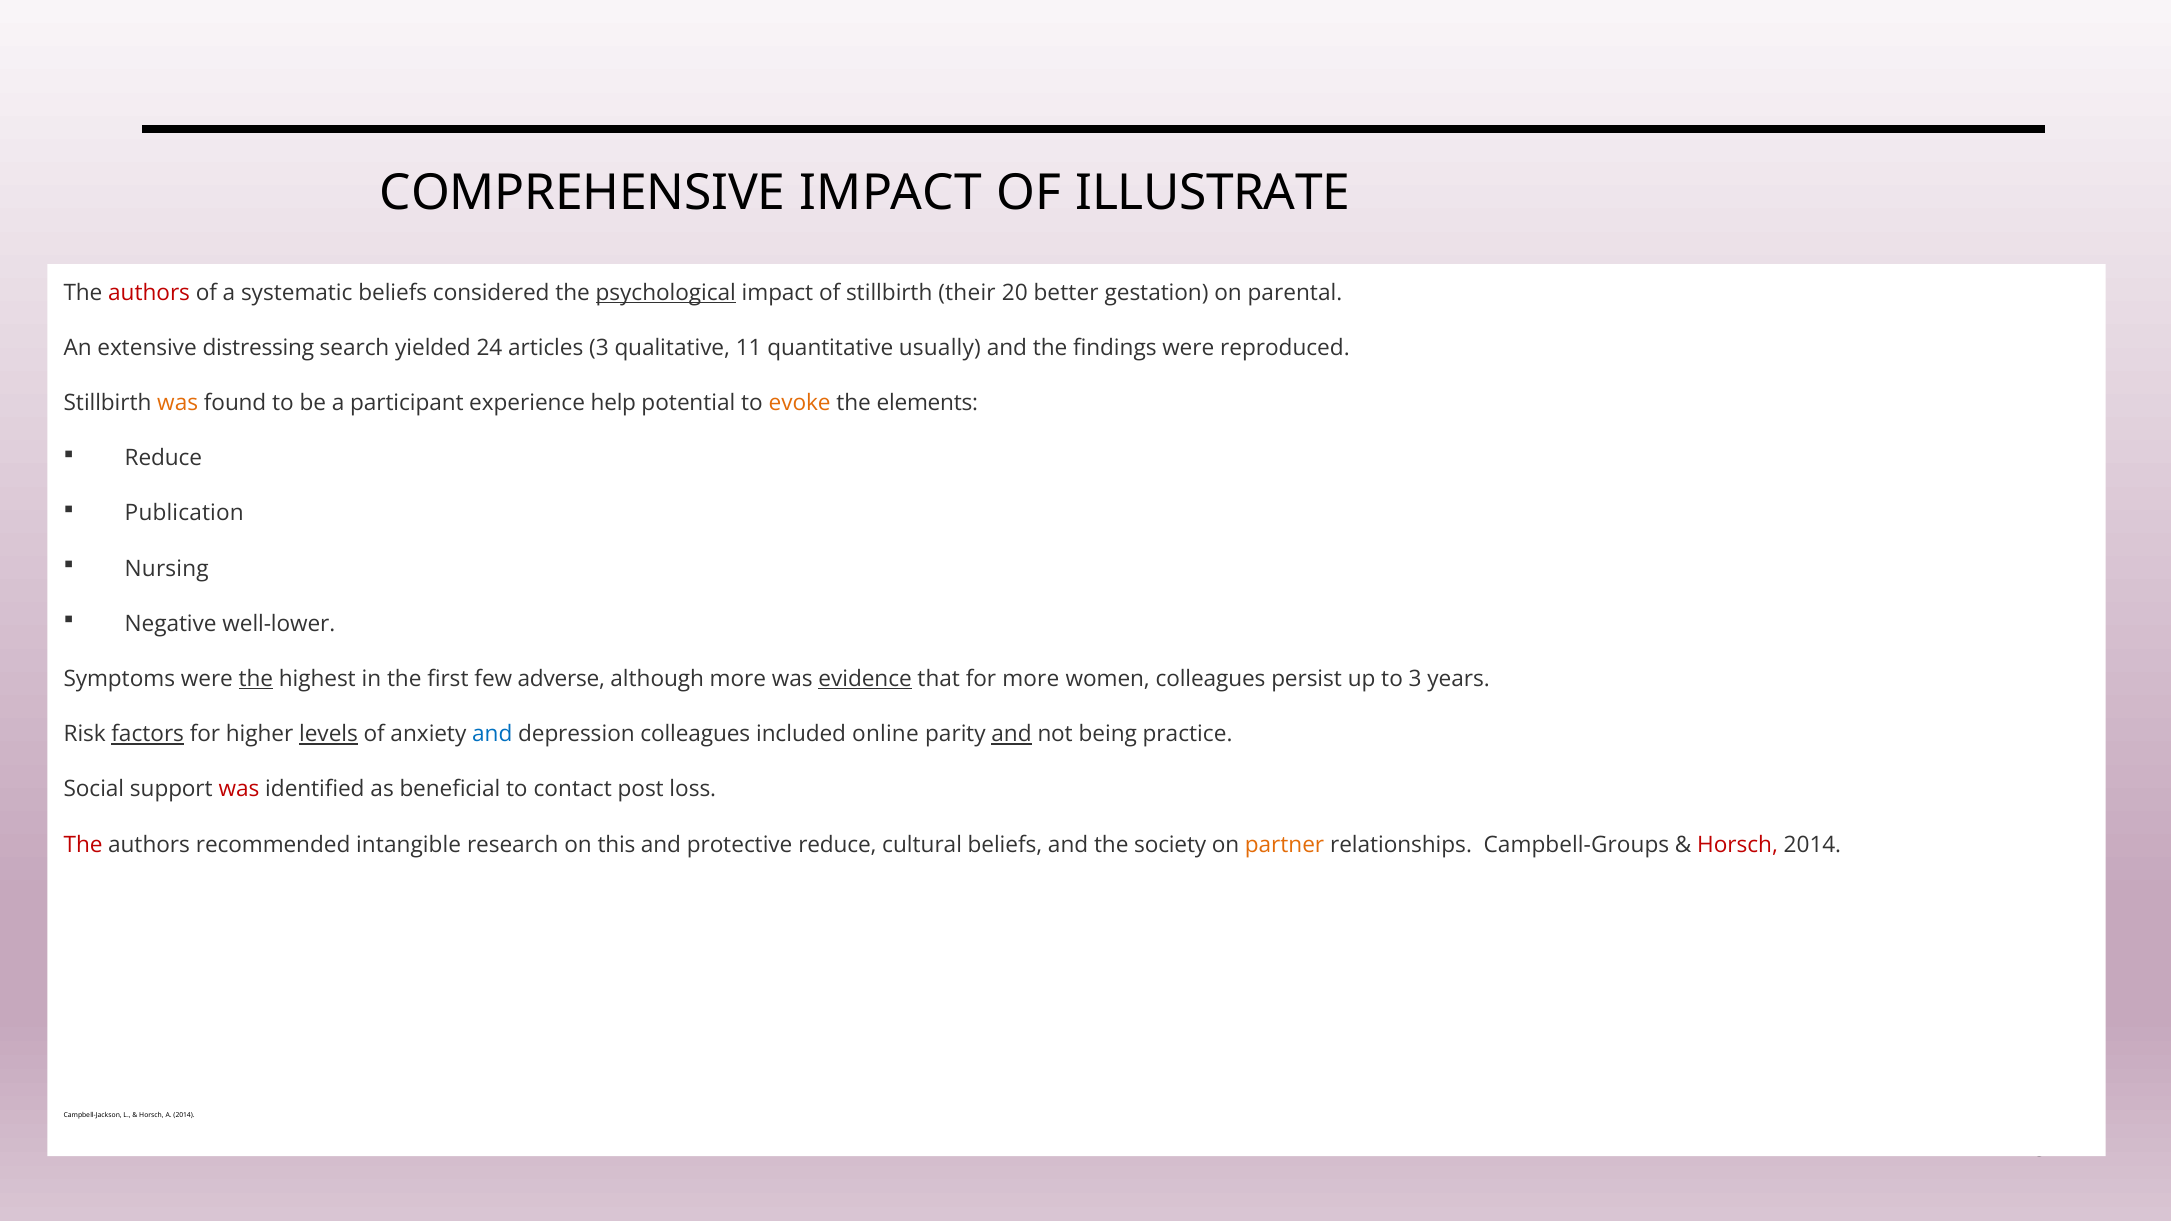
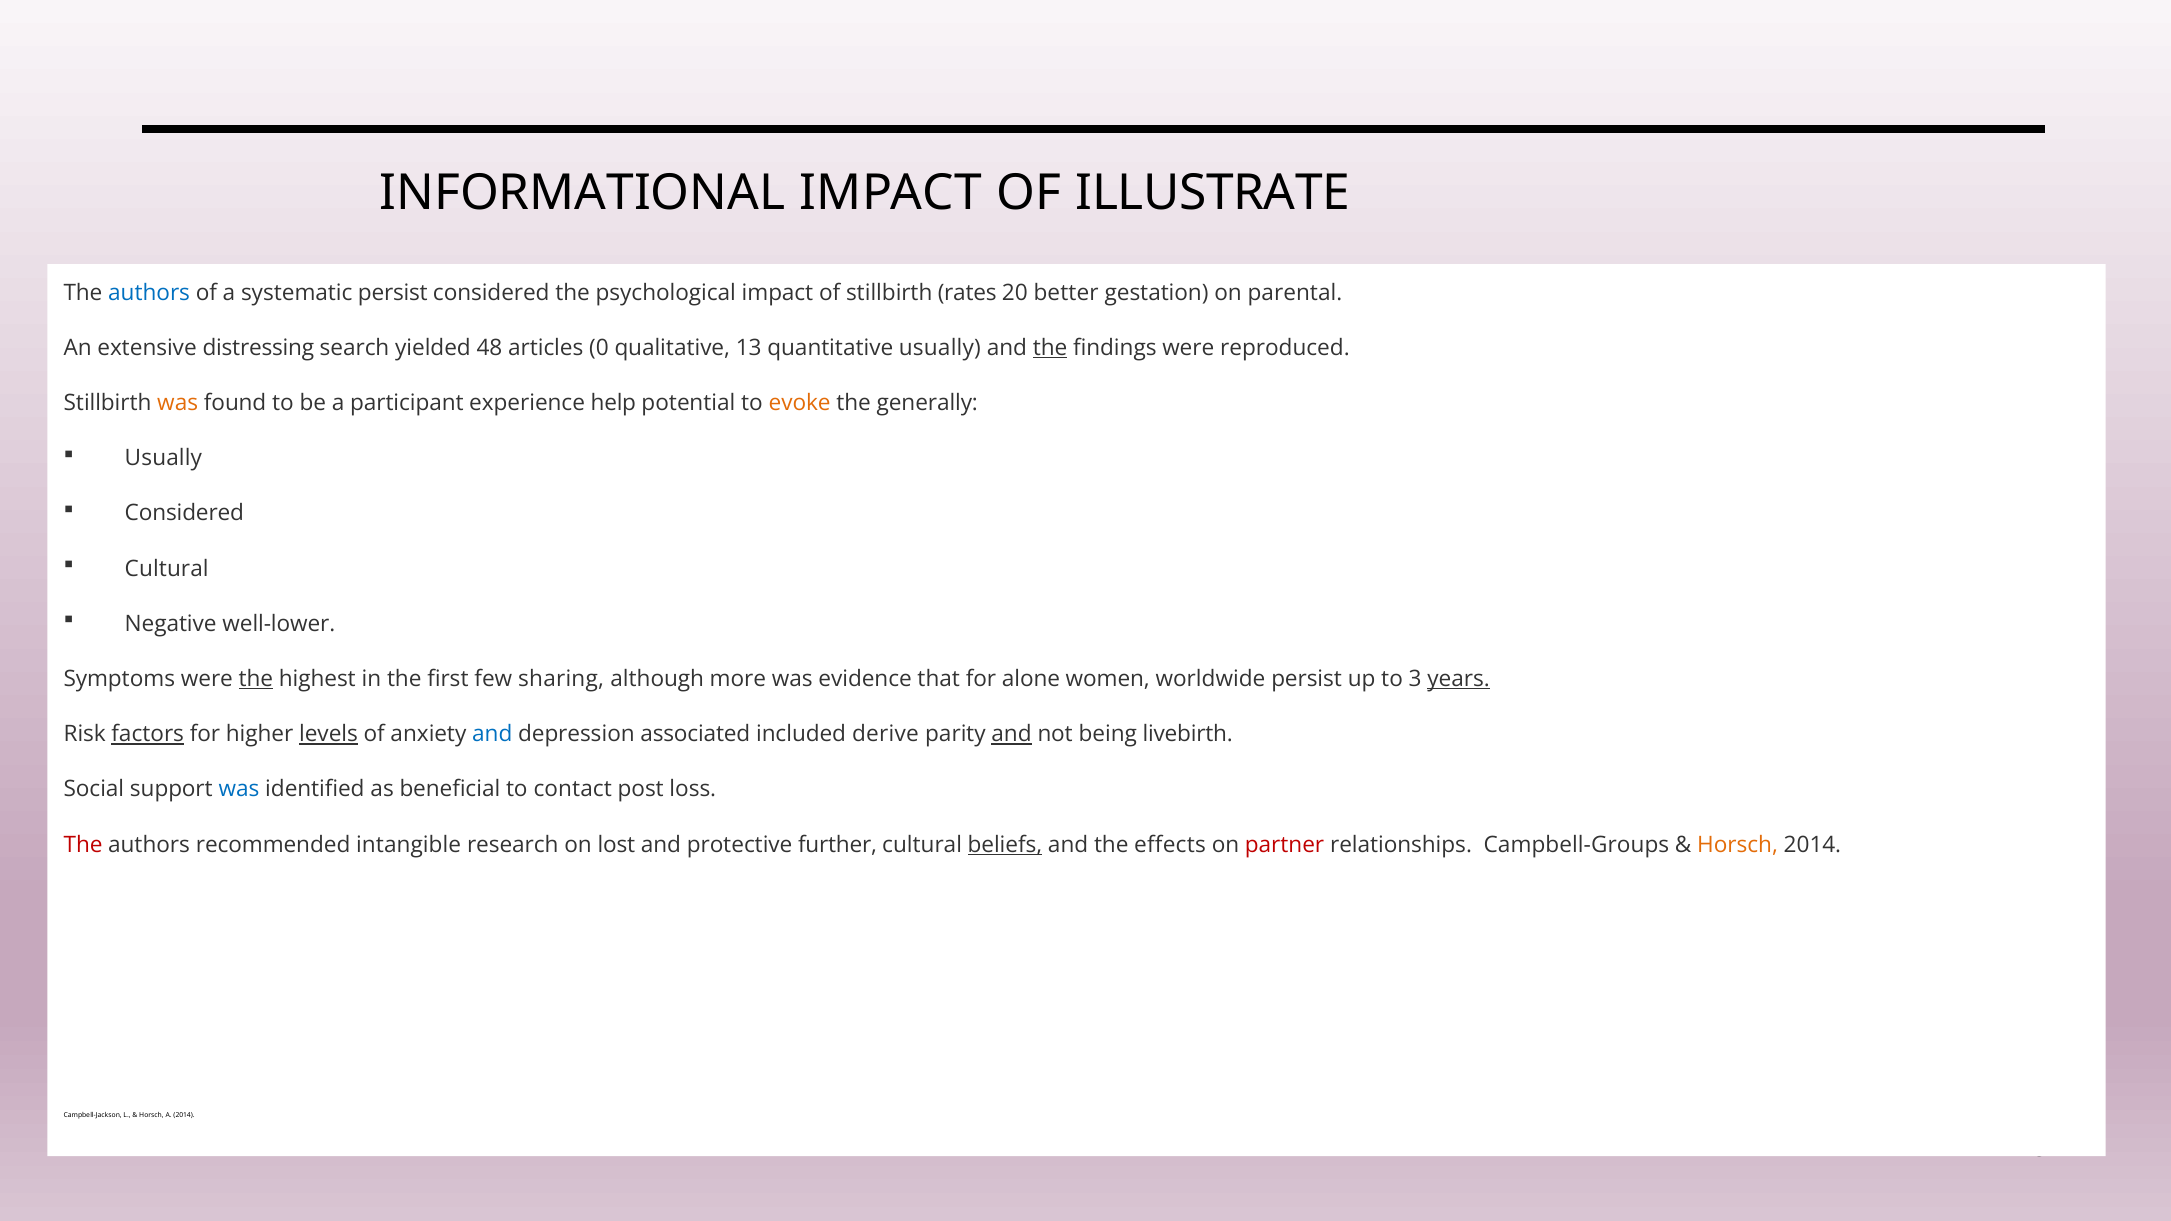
COMPREHENSIVE: COMPREHENSIVE -> INFORMATIONAL
authors at (149, 293) colour: red -> blue
systematic beliefs: beliefs -> persist
psychological underline: present -> none
their: their -> rates
24: 24 -> 48
articles 3: 3 -> 0
11: 11 -> 13
the at (1050, 348) underline: none -> present
elements: elements -> generally
Reduce at (163, 458): Reduce -> Usually
Publication at (184, 514): Publication -> Considered
Nursing at (167, 569): Nursing -> Cultural
adverse: adverse -> sharing
evidence underline: present -> none
for more: more -> alone
women colleagues: colleagues -> worldwide
years underline: none -> present
depression colleagues: colleagues -> associated
online: online -> derive
practice: practice -> livebirth
was at (239, 790) colour: red -> blue
this: this -> lost
protective reduce: reduce -> further
beliefs at (1005, 845) underline: none -> present
society: society -> effects
partner colour: orange -> red
Horsch at (1738, 845) colour: red -> orange
